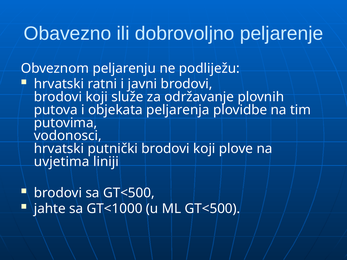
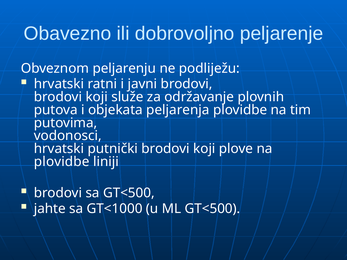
uvjetima at (62, 162): uvjetima -> plovidbe
